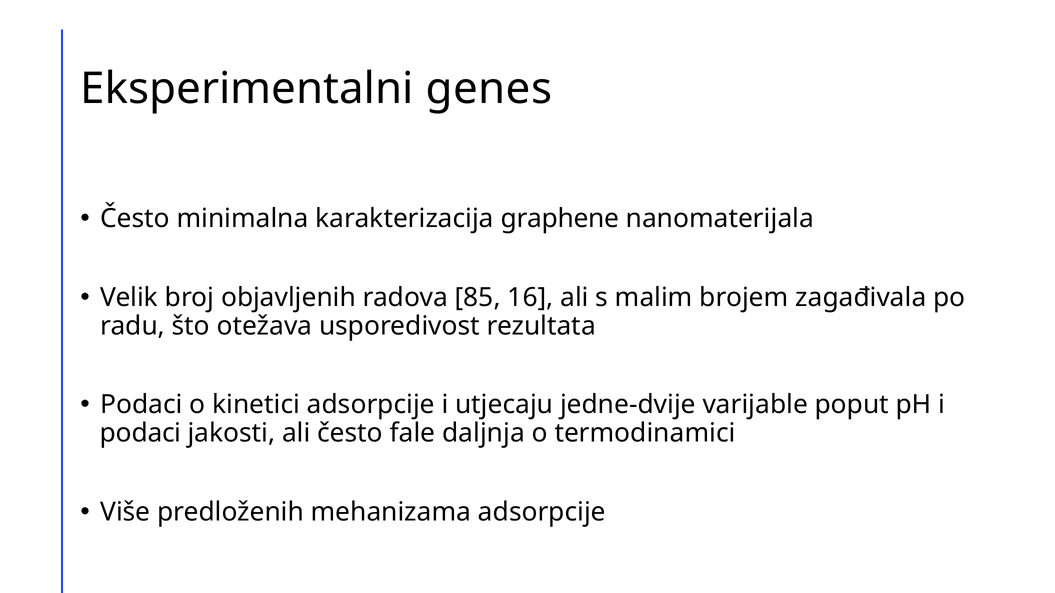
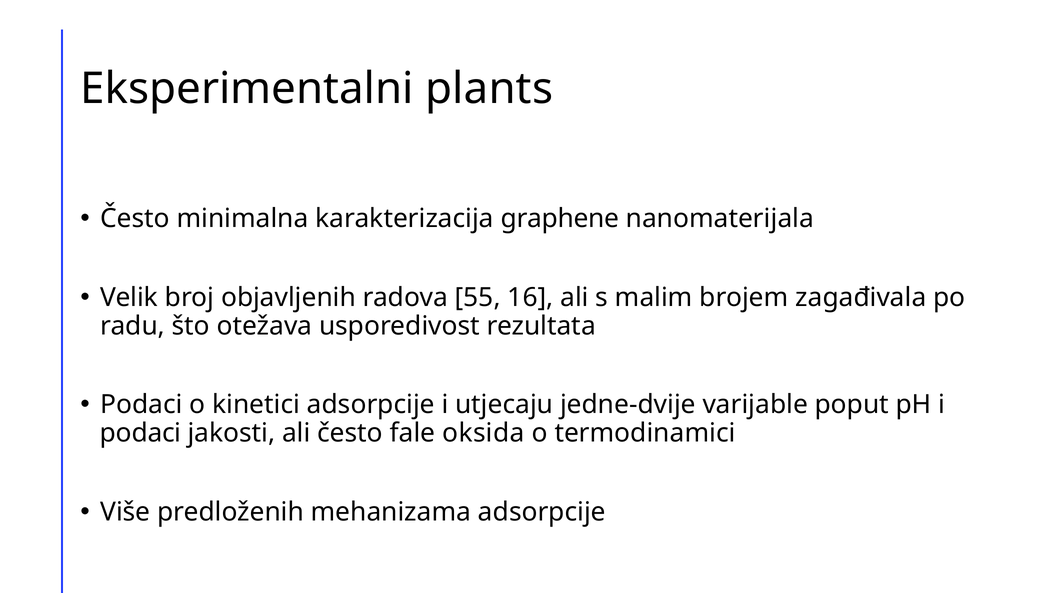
genes: genes -> plants
85: 85 -> 55
daljnja: daljnja -> oksida
